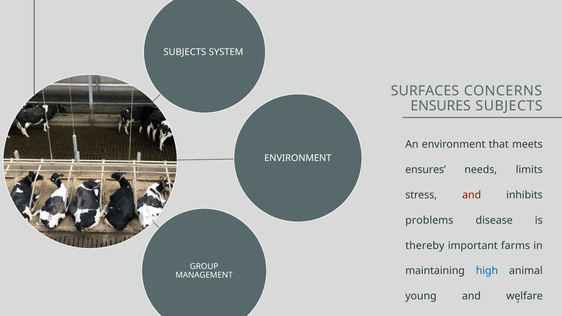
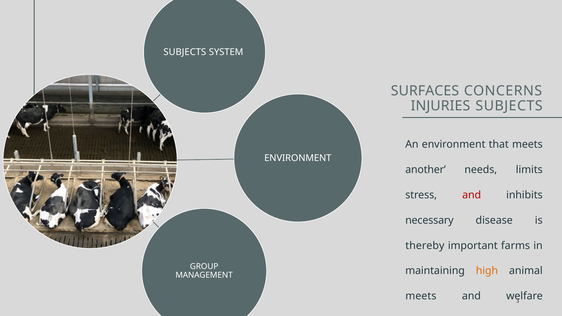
ENSURES at (441, 106): ENSURES -> INJURIES
ensures at (426, 170): ensures -> another
problems: problems -> necessary
high colour: blue -> orange
young at (421, 296): young -> meets
